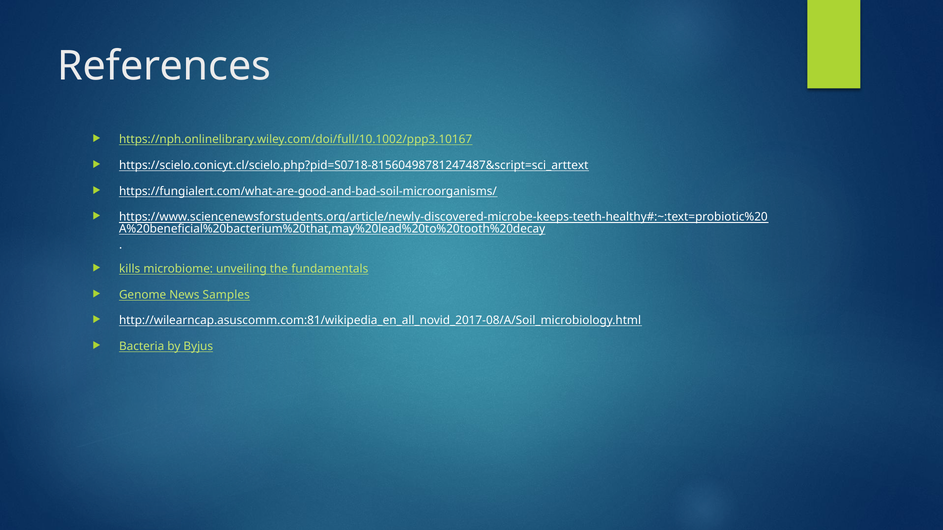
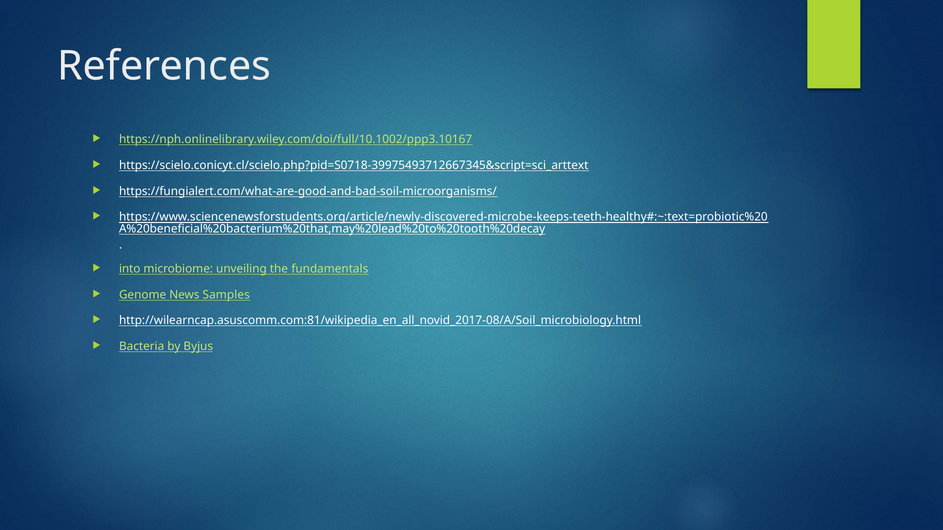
https://scielo.conicyt.cl/scielo.php?pid=S0718-81560498781247487&script=sci_arttext: https://scielo.conicyt.cl/scielo.php?pid=S0718-81560498781247487&script=sci_arttext -> https://scielo.conicyt.cl/scielo.php?pid=S0718-39975493712667345&script=sci_arttext
kills: kills -> into
